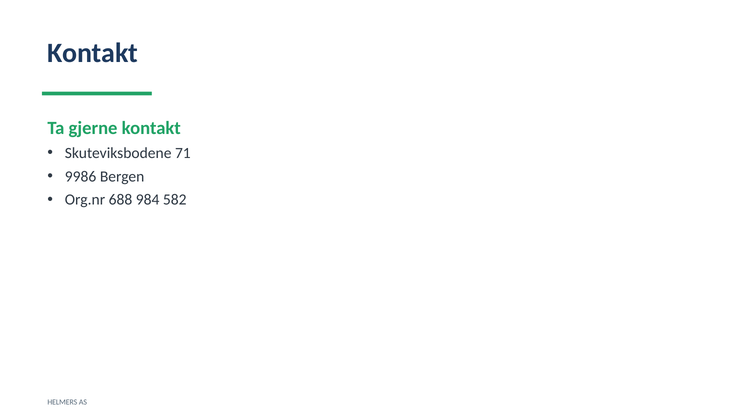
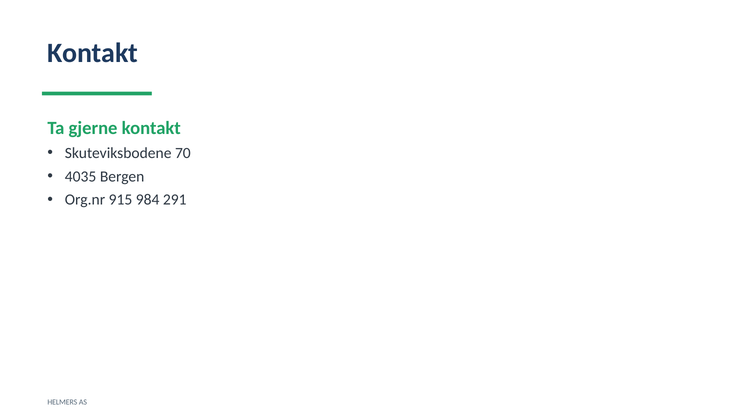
71: 71 -> 70
9986: 9986 -> 4035
688: 688 -> 915
582: 582 -> 291
